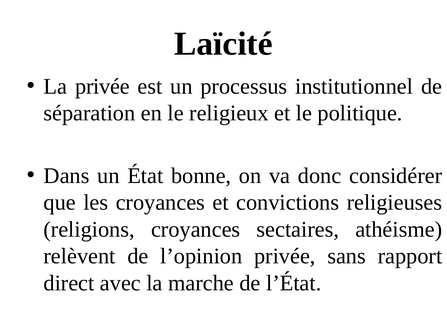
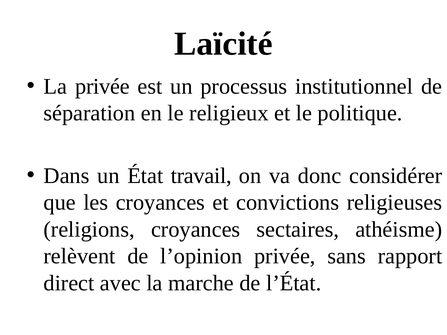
bonne: bonne -> travail
